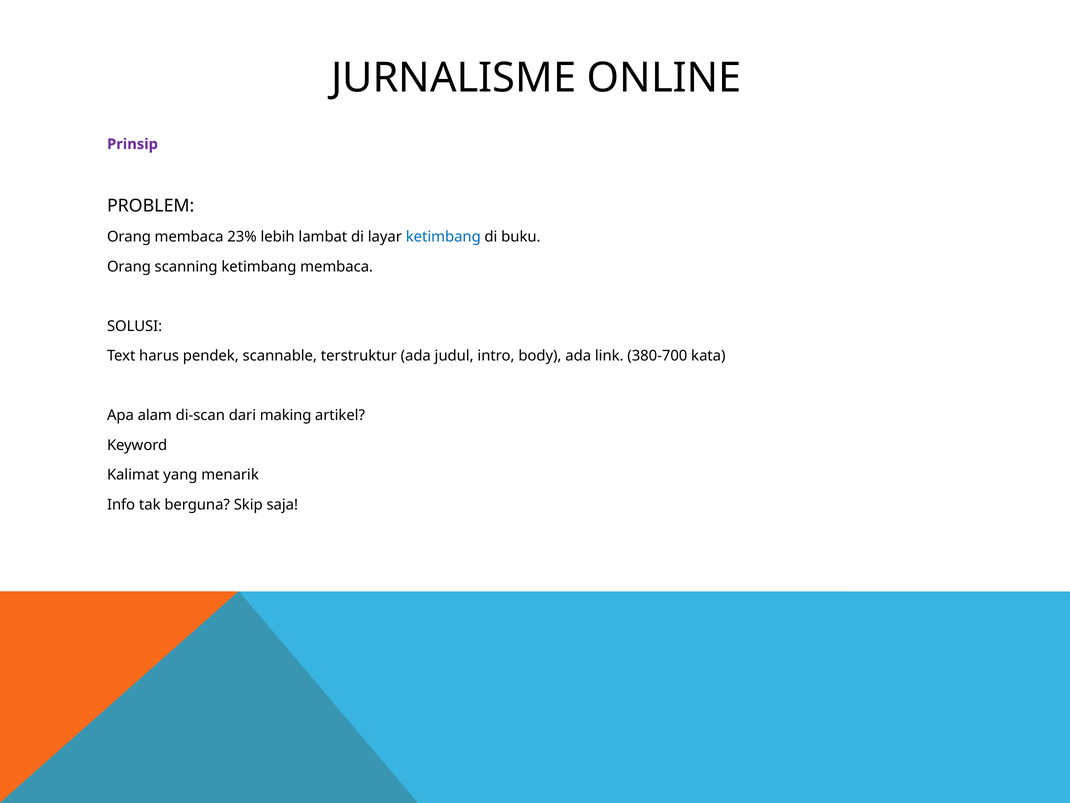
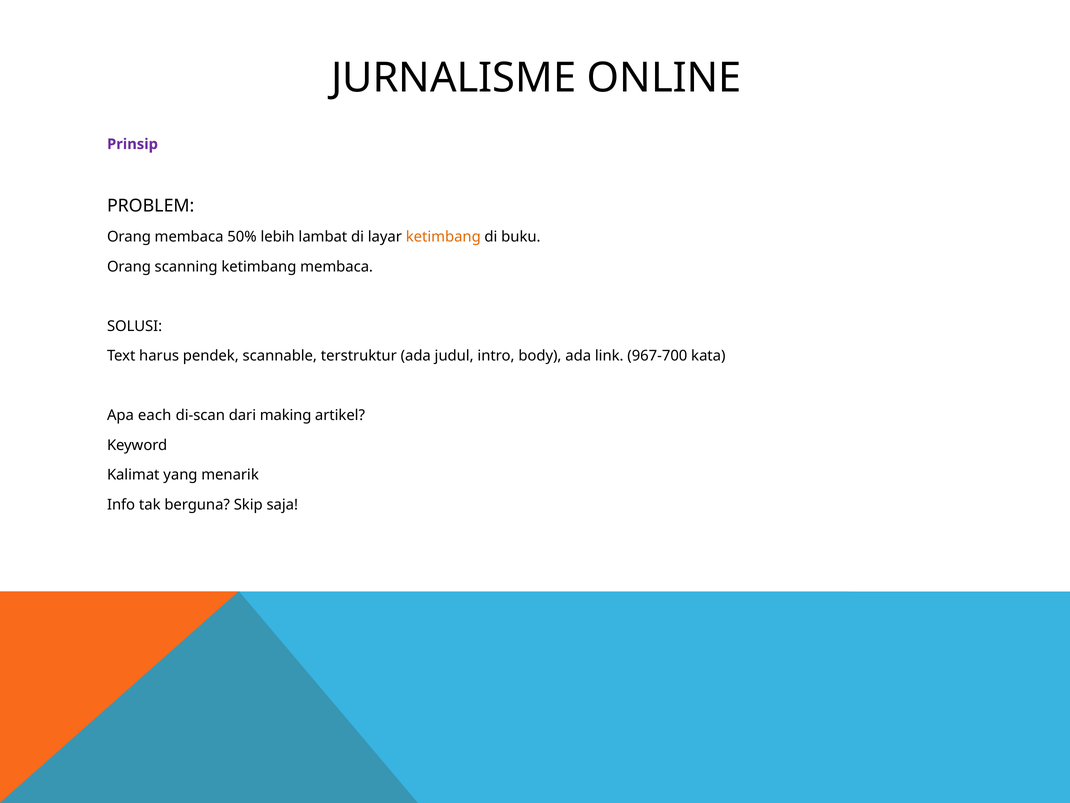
23%: 23% -> 50%
ketimbang at (443, 237) colour: blue -> orange
380-700: 380-700 -> 967-700
alam: alam -> each
